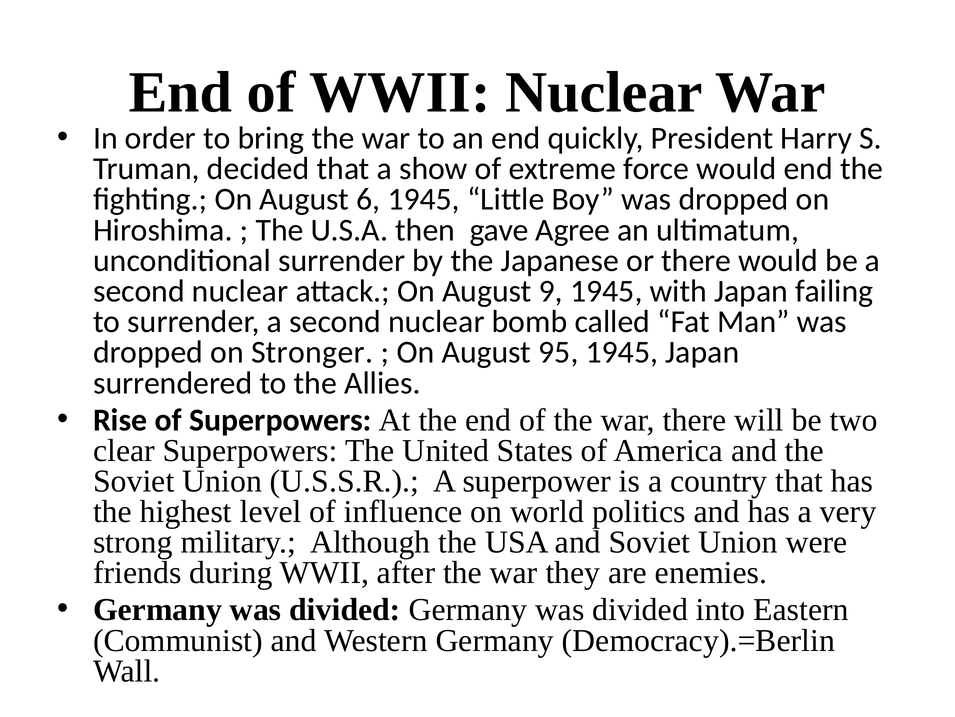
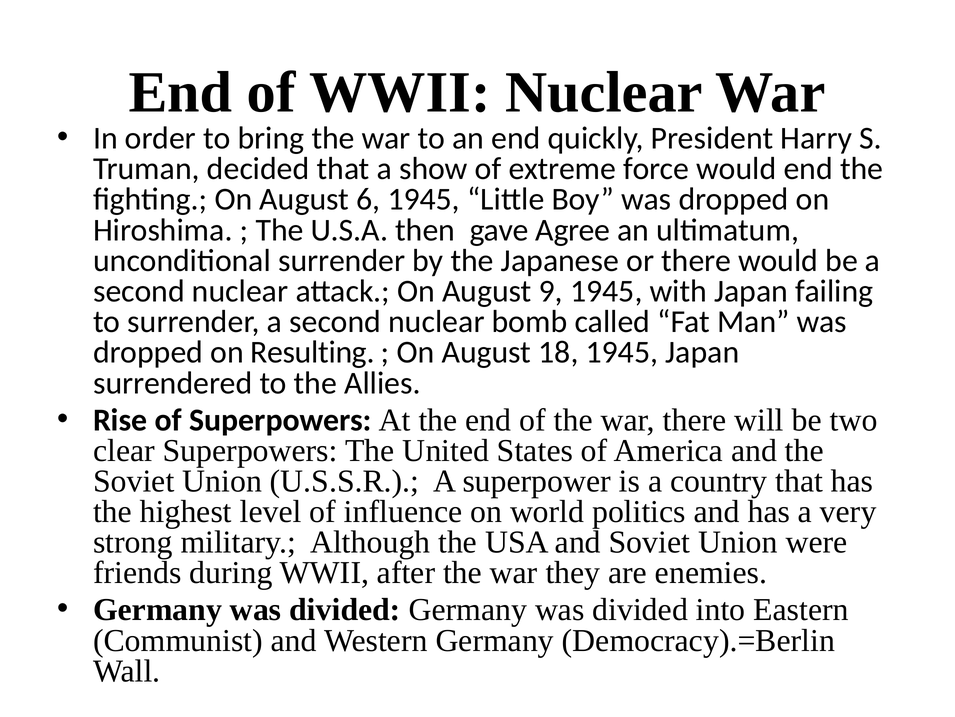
Stronger: Stronger -> Resulting
95: 95 -> 18
